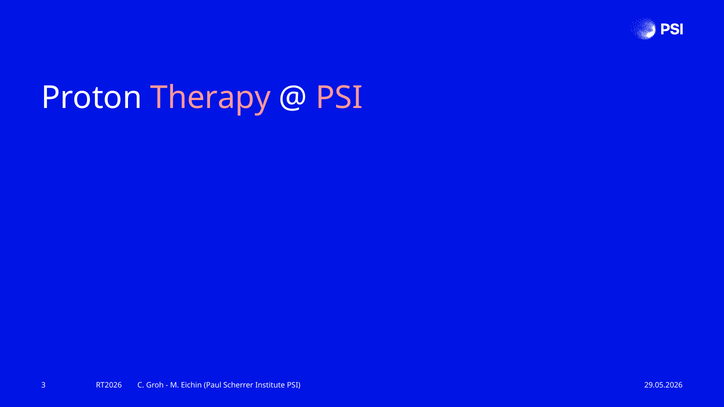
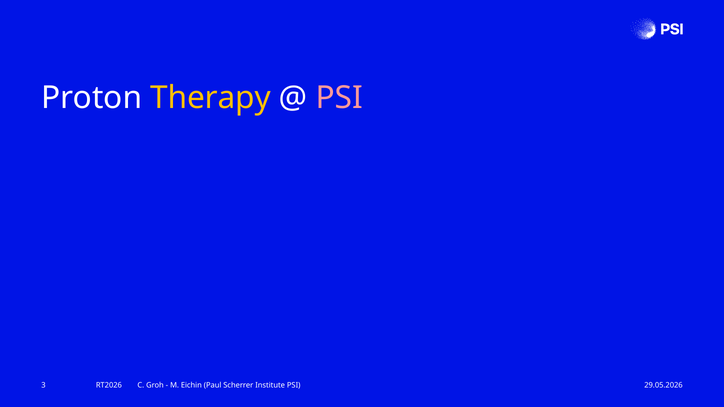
Therapy colour: pink -> yellow
